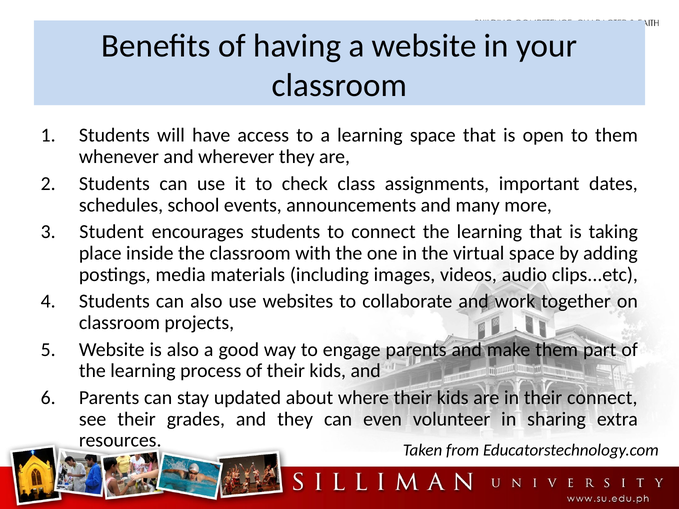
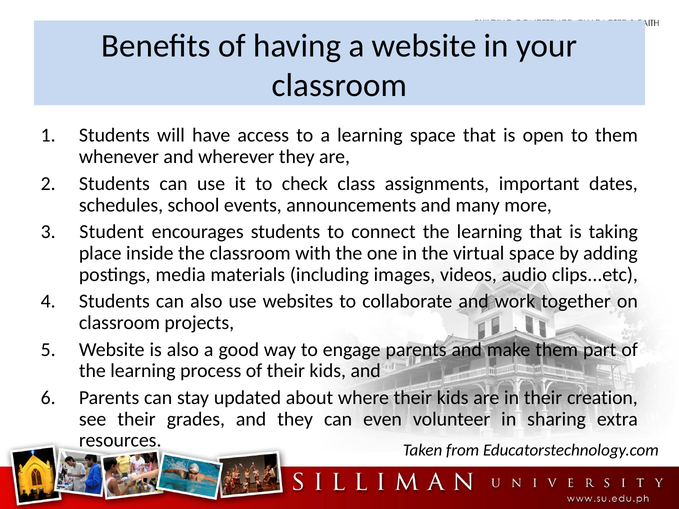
their connect: connect -> creation
